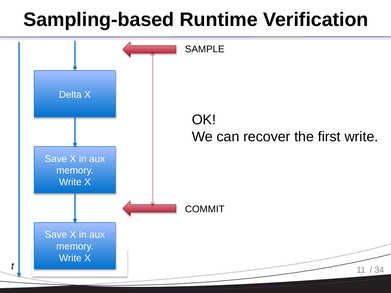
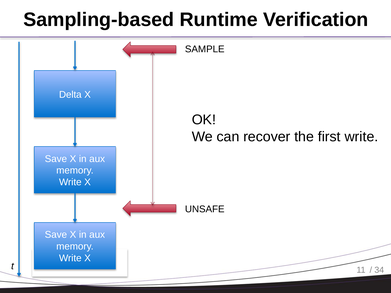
COMMIT: COMMIT -> UNSAFE
